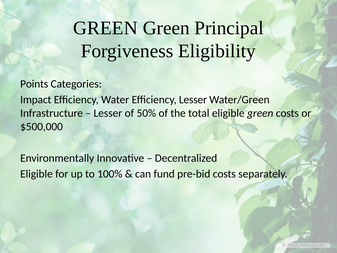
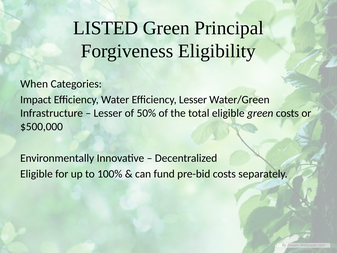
GREEN at (105, 28): GREEN -> LISTED
Points: Points -> When
